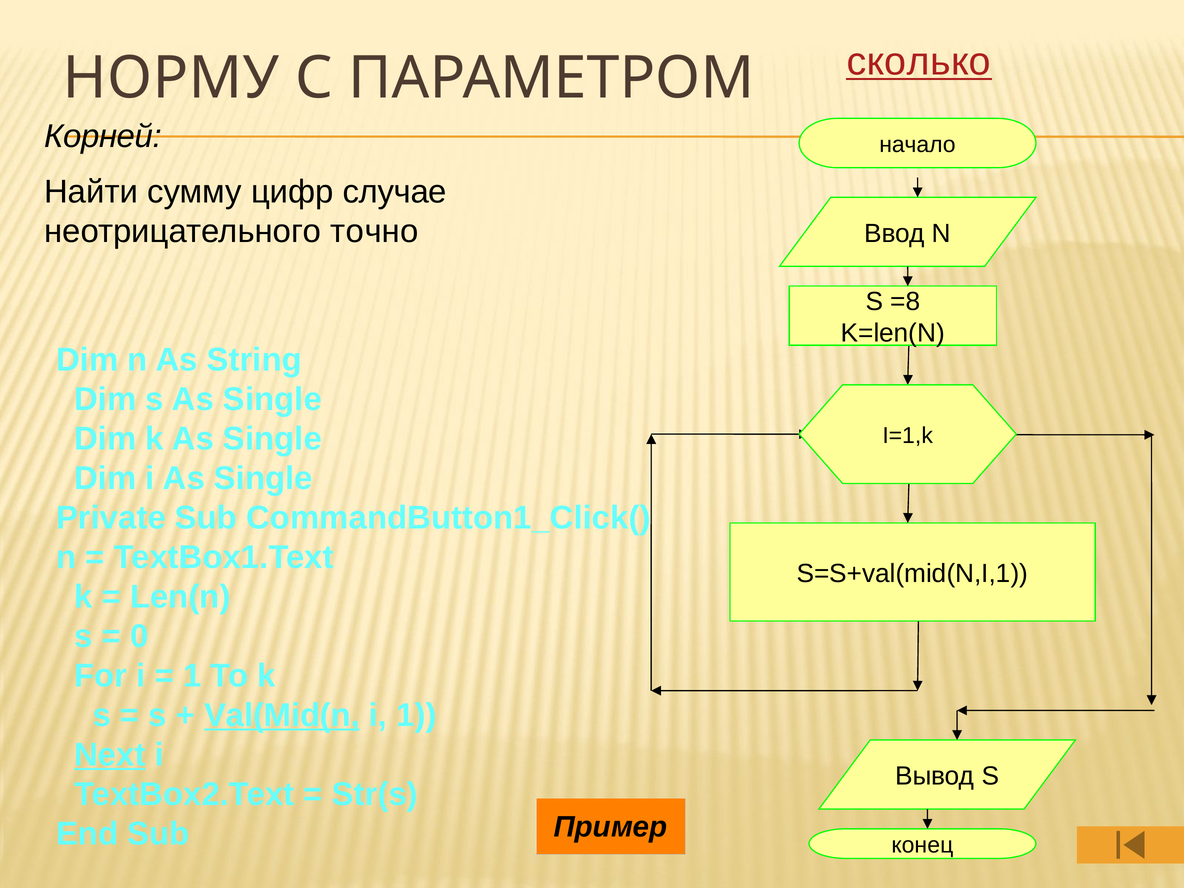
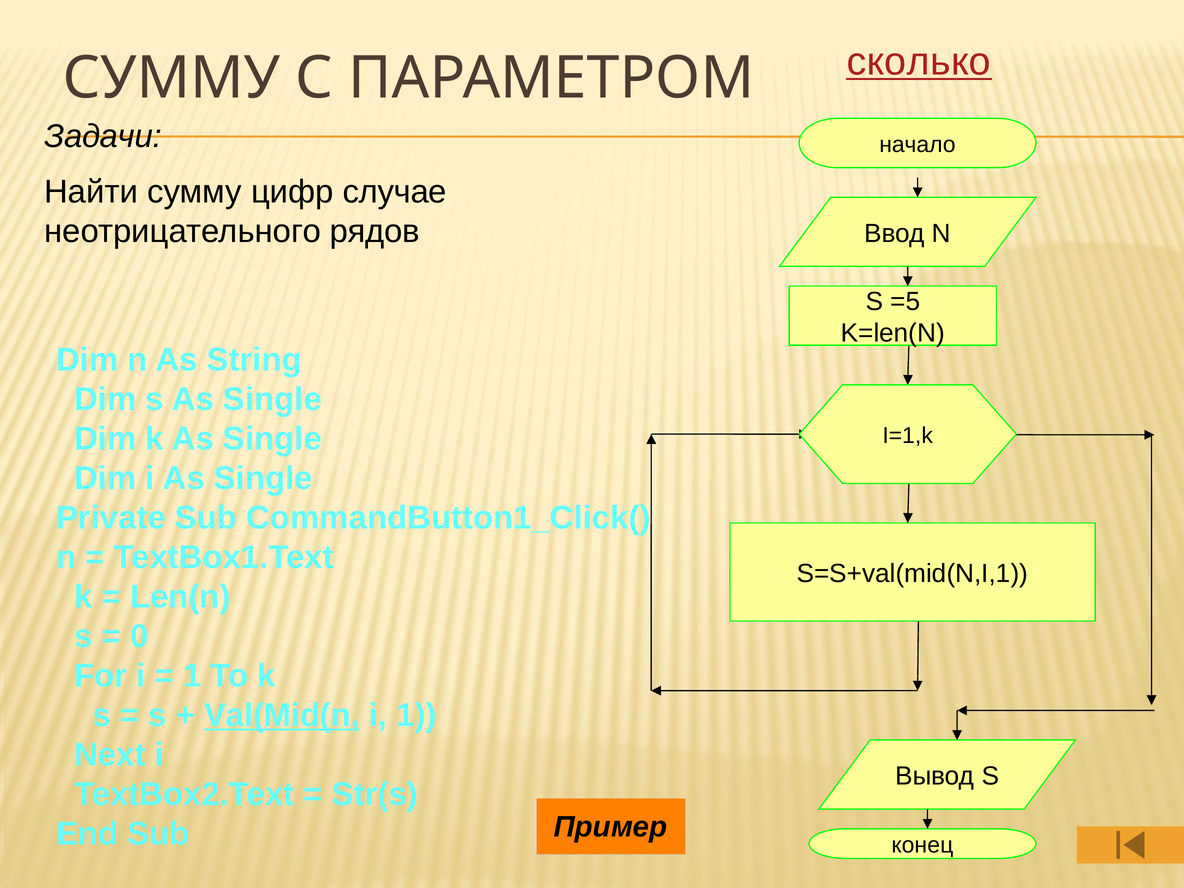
НОРМУ at (171, 78): НОРМУ -> СУММУ
Корней: Корней -> Задачи
точно: точно -> рядов
=8: =8 -> =5
Next underline: present -> none
